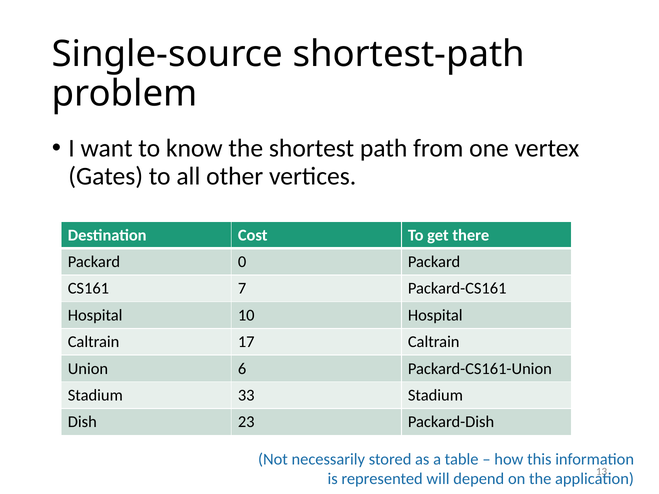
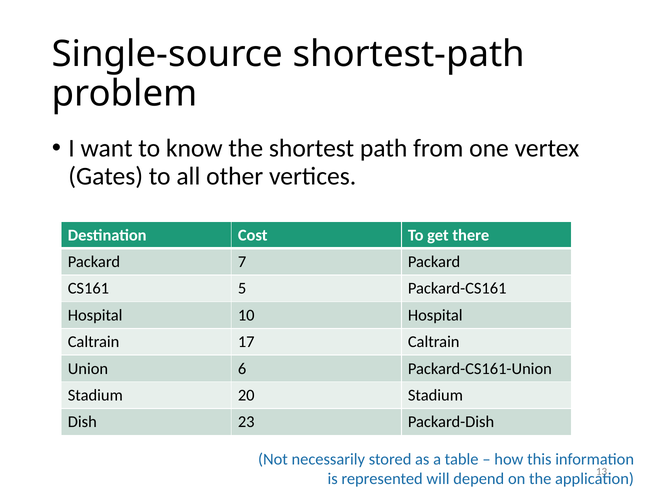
0: 0 -> 7
7: 7 -> 5
33: 33 -> 20
